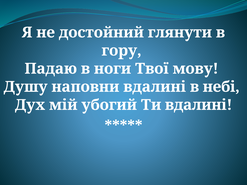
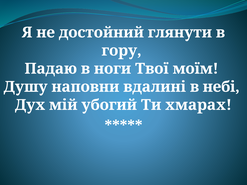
мову: мову -> моїм
Ти вдалині: вдалині -> хмарах
